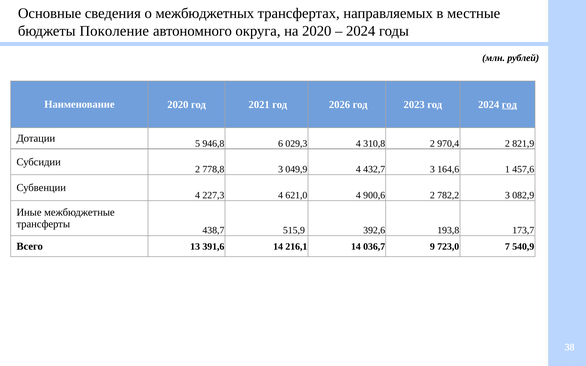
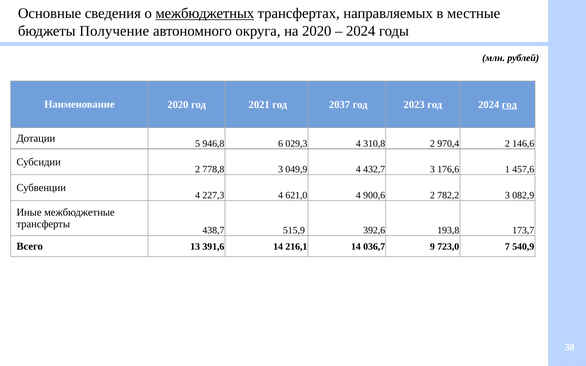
межбюджетных underline: none -> present
Поколение: Поколение -> Получение
2026: 2026 -> 2037
821,9: 821,9 -> 146,6
164,6: 164,6 -> 176,6
